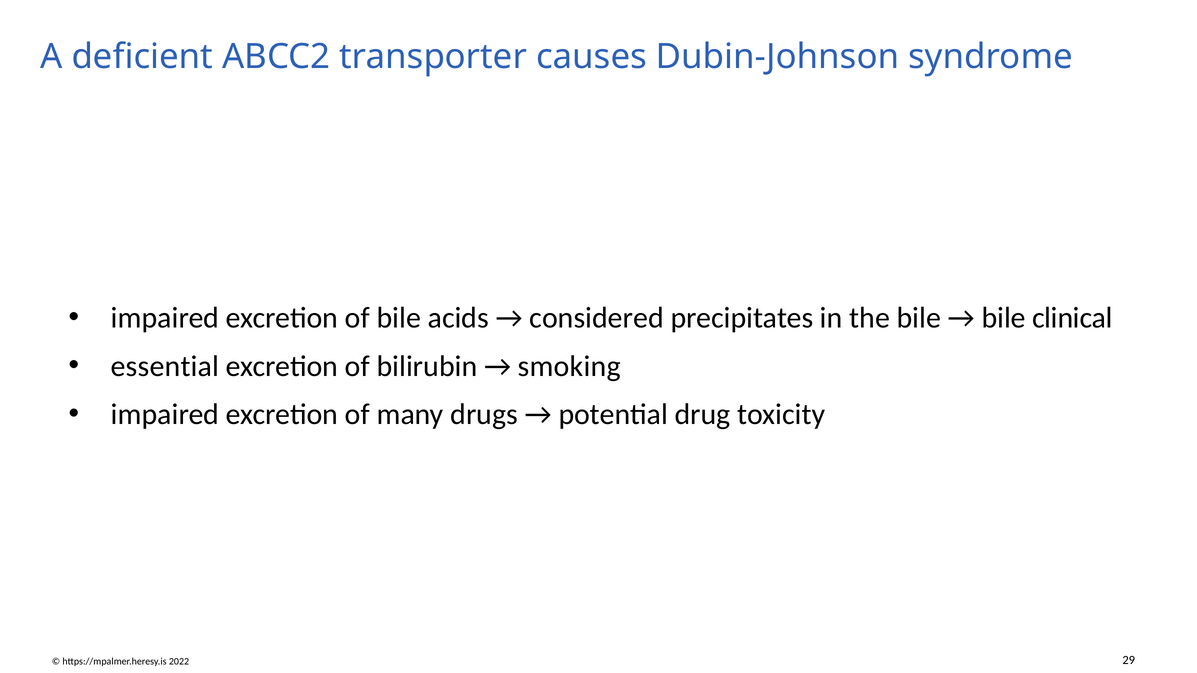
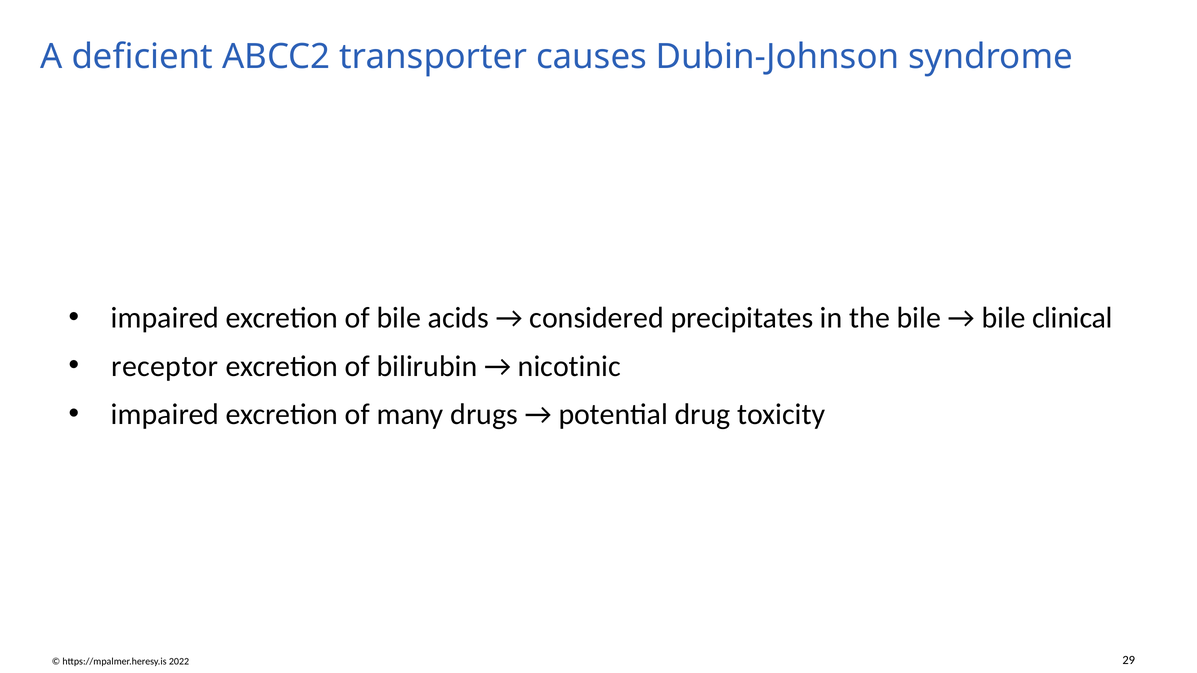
essential: essential -> receptor
smoking: smoking -> nicotinic
